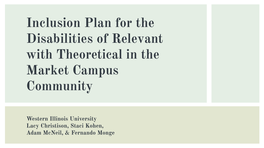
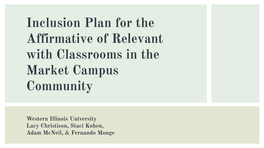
Disabilities: Disabilities -> Affirmative
Theoretical: Theoretical -> Classrooms
